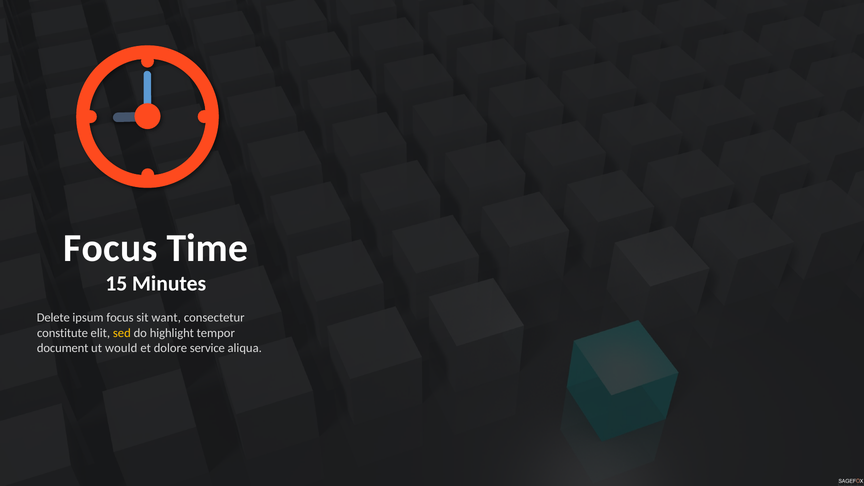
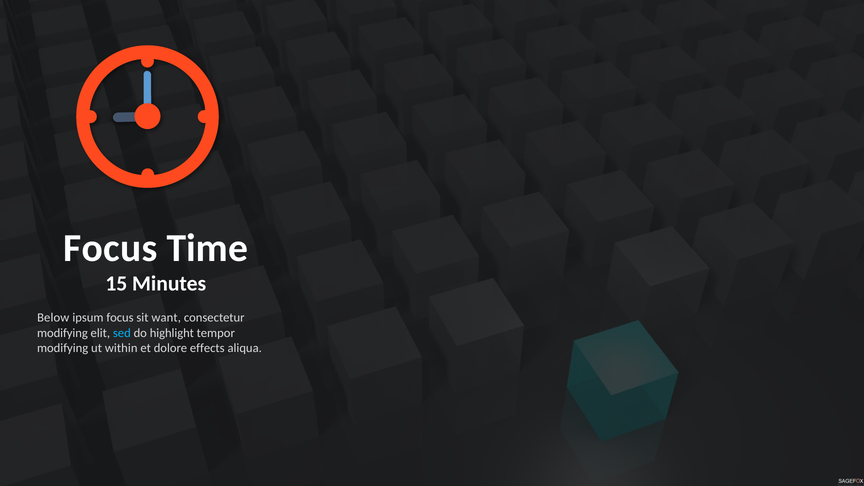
Delete: Delete -> Below
constitute at (62, 333): constitute -> modifying
sed colour: yellow -> light blue
document at (63, 348): document -> modifying
would: would -> within
service: service -> effects
